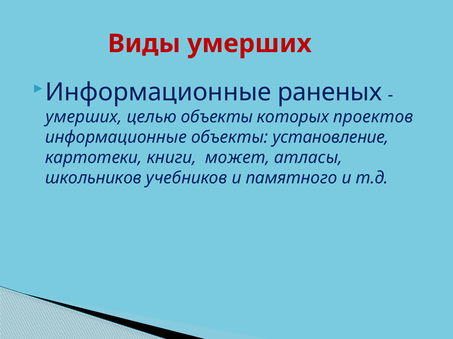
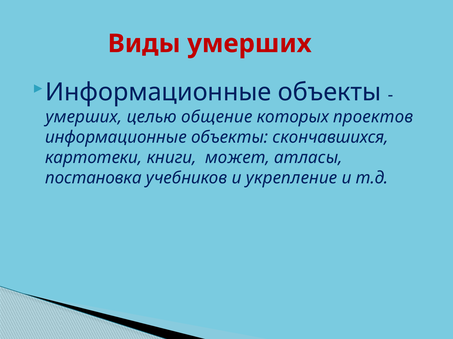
раненых at (330, 92): раненых -> объекты
целью объекты: объекты -> общение
установление: установление -> скончавшихся
школьников: школьников -> постановка
памятного: памятного -> укрепление
